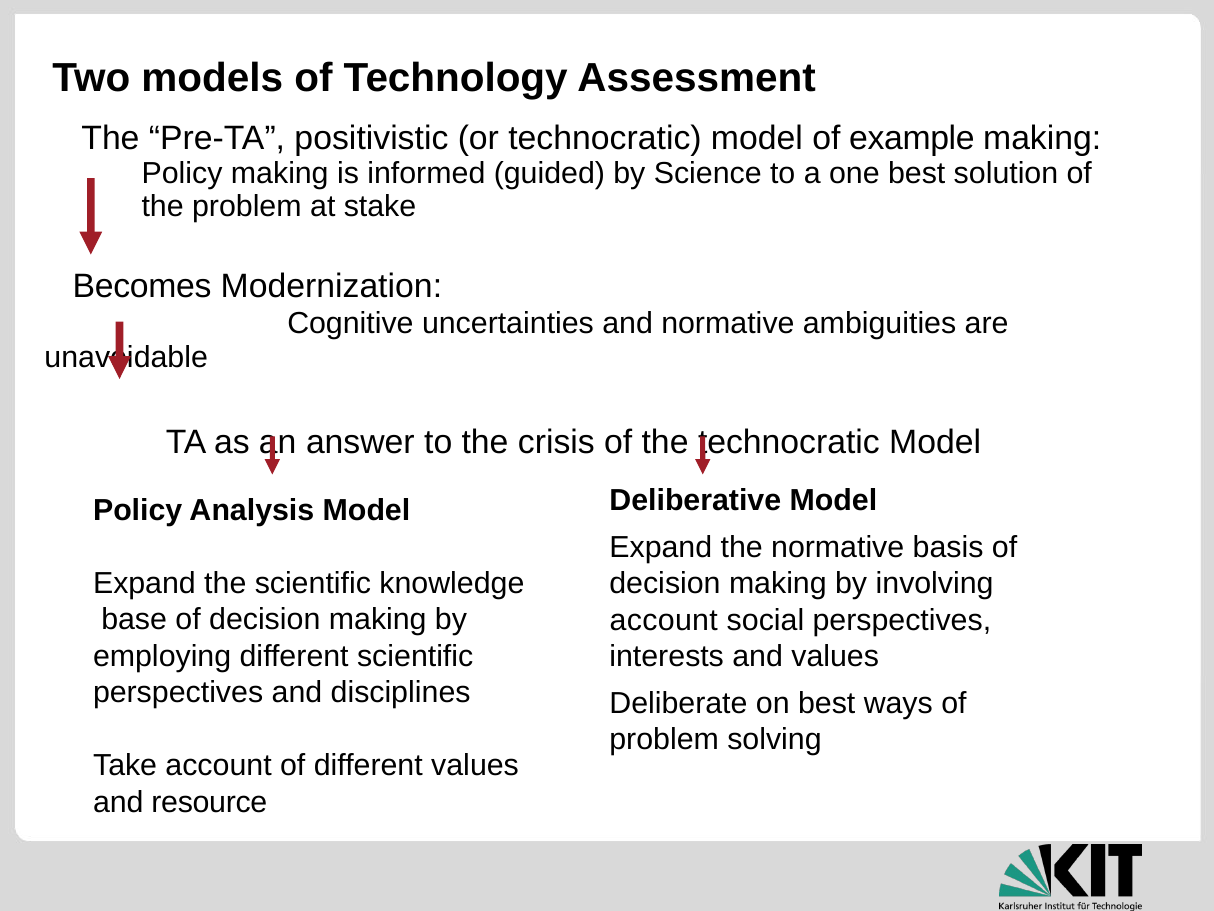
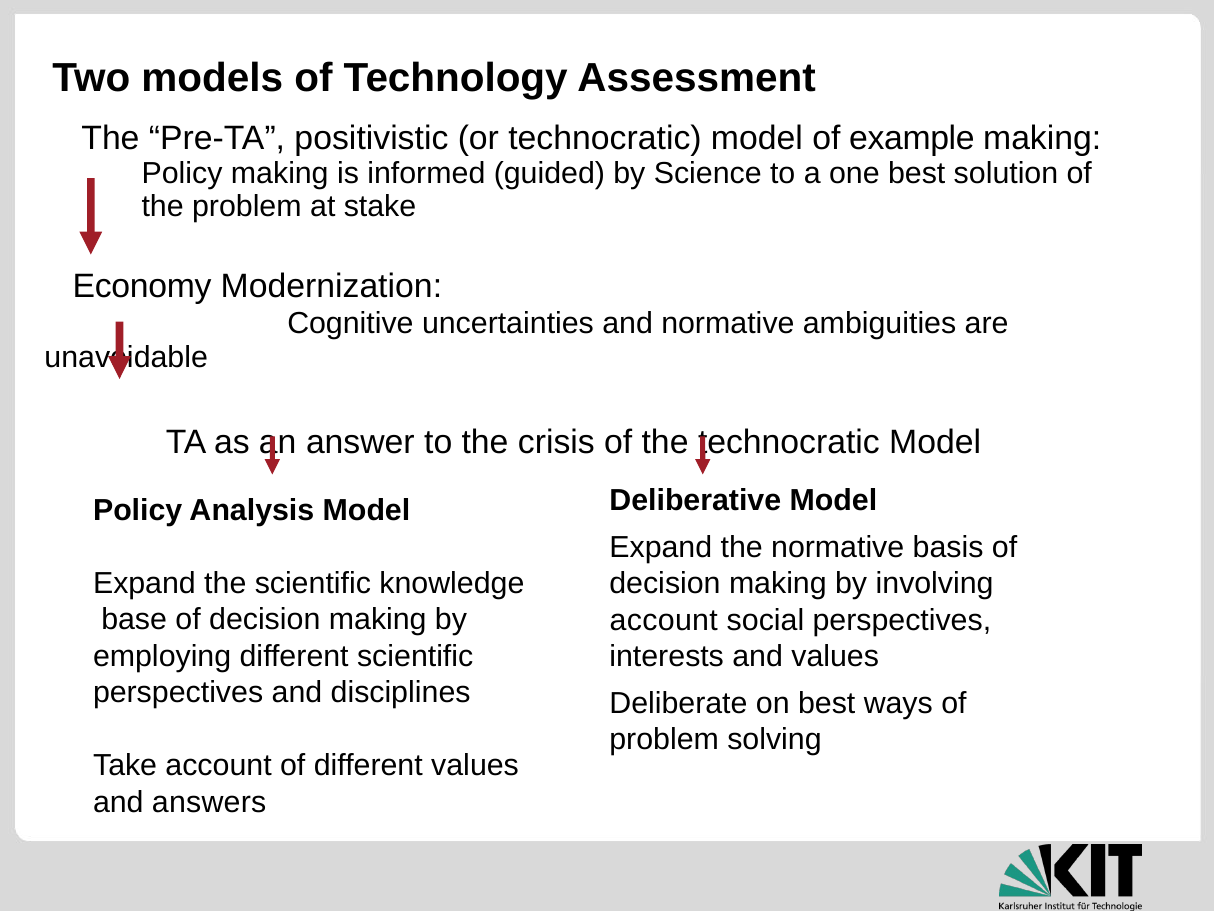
Becomes: Becomes -> Economy
resource: resource -> answers
